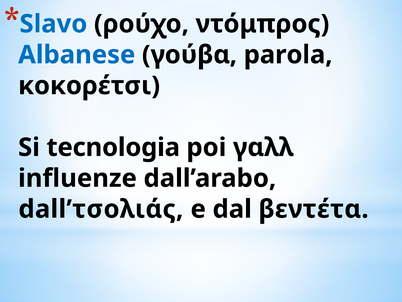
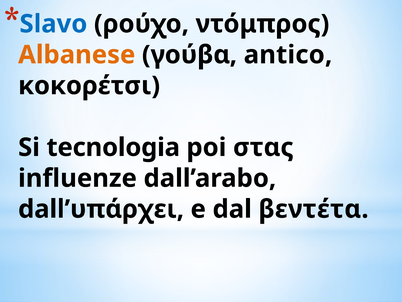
Albanese colour: blue -> orange
parola: parola -> antico
γαλλ: γαλλ -> στας
dall’τσολιάς: dall’τσολιάς -> dall’υπάρχει
